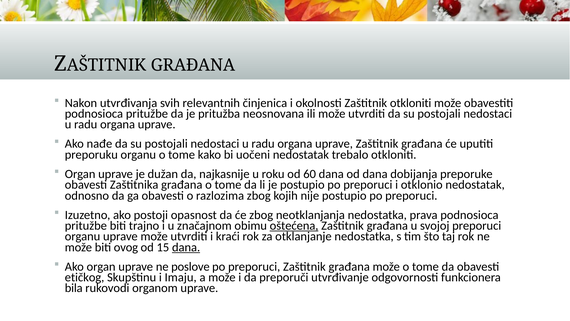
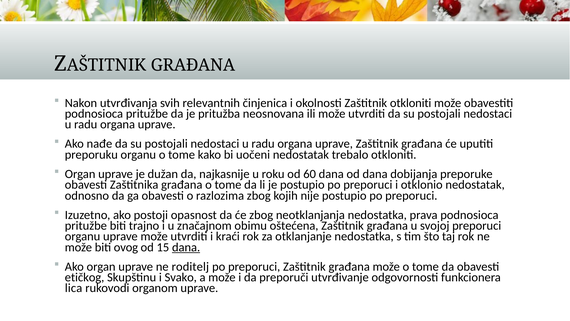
oštećena underline: present -> none
poslove: poslove -> roditelj
Imaju: Imaju -> Svako
bila: bila -> lica
